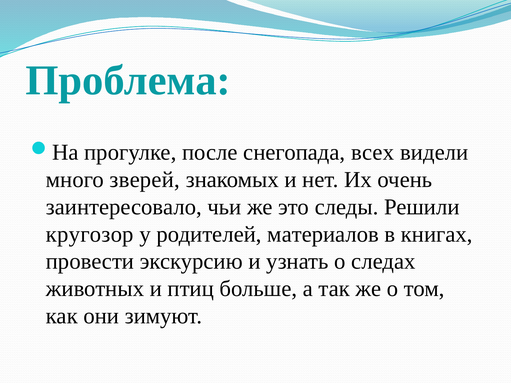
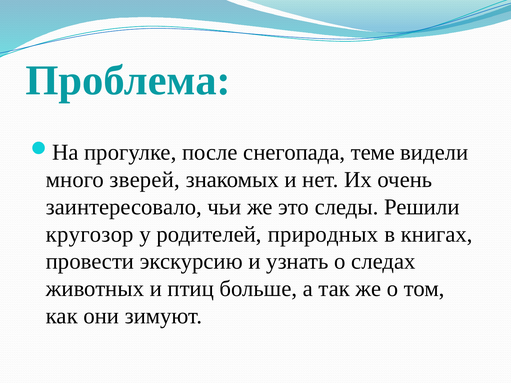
всех: всех -> теме
материалов: материалов -> природных
